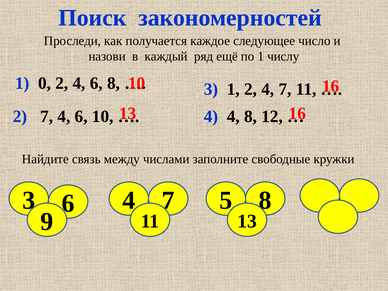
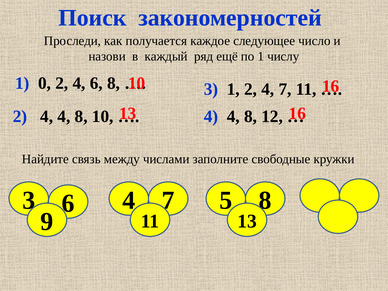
7 at (47, 117): 7 -> 4
6 at (81, 117): 6 -> 8
